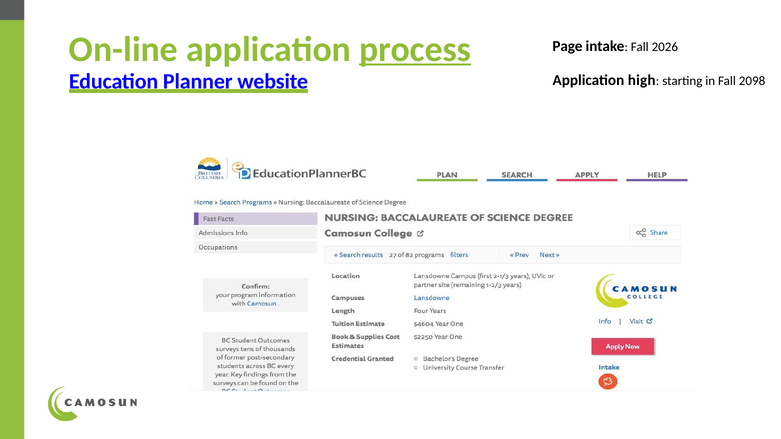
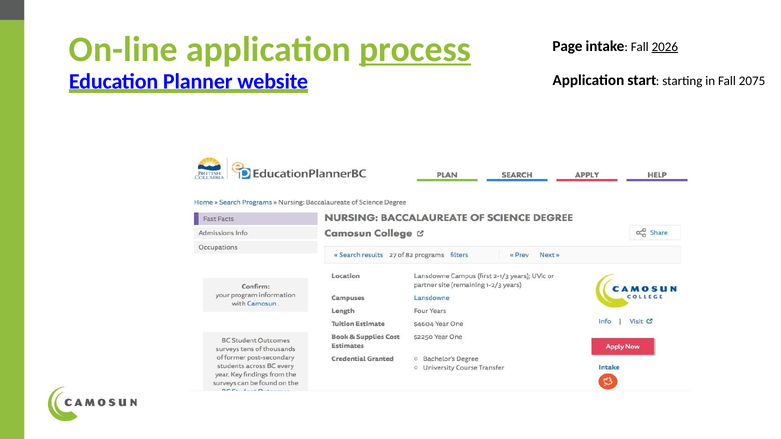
2026 underline: none -> present
high: high -> start
2098: 2098 -> 2075
